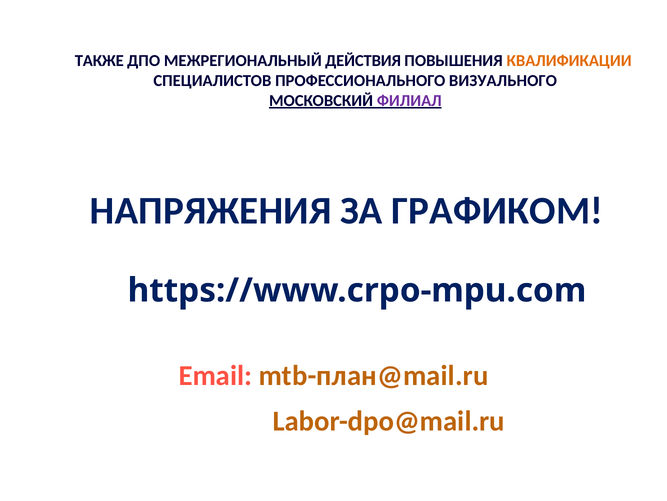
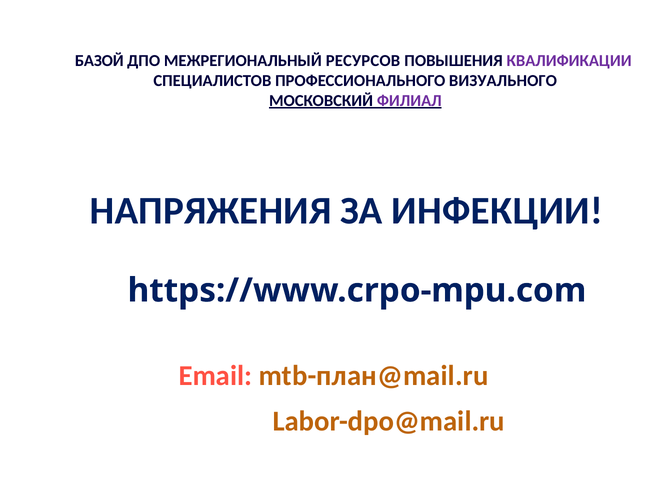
ТАКЖЕ: ТАКЖЕ -> БАЗОЙ
ДЕЙСТВИЯ: ДЕЙСТВИЯ -> РЕСУРСОВ
КВАЛИФИКАЦИИ colour: orange -> purple
ГРАФИКОМ: ГРАФИКОМ -> ИНФЕКЦИИ
